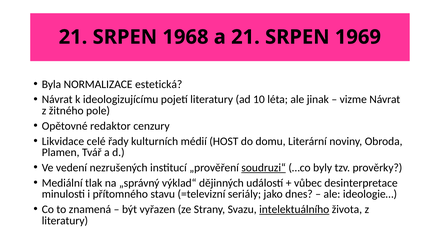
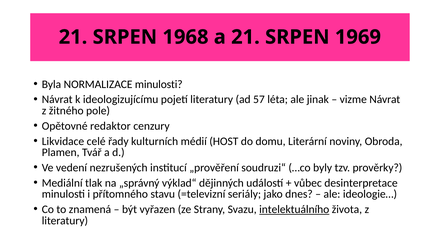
NORMALIZACE estetická: estetická -> minulosti
10: 10 -> 57
soudruzi“ underline: present -> none
